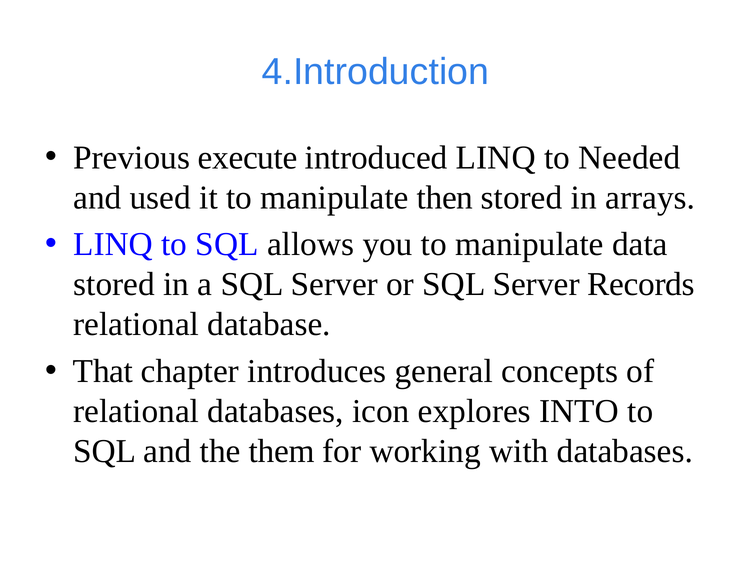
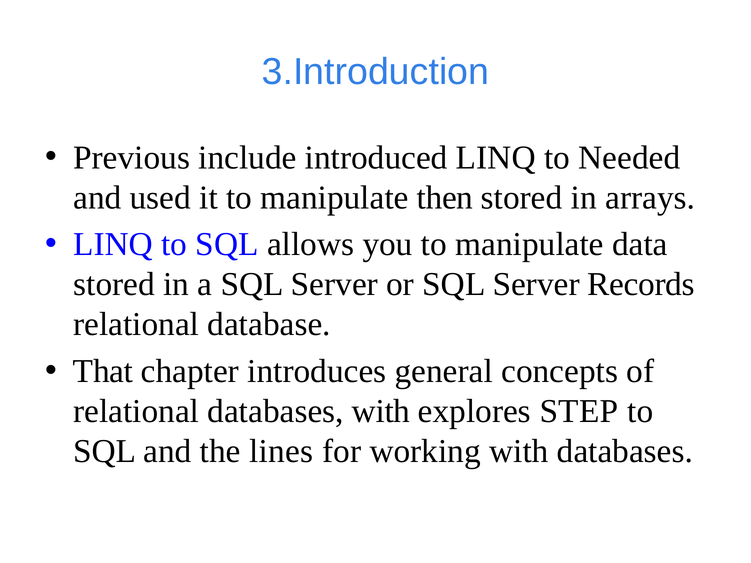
4.Introduction: 4.Introduction -> 3.Introduction
execute: execute -> include
databases icon: icon -> with
INTO: INTO -> STEP
them: them -> lines
